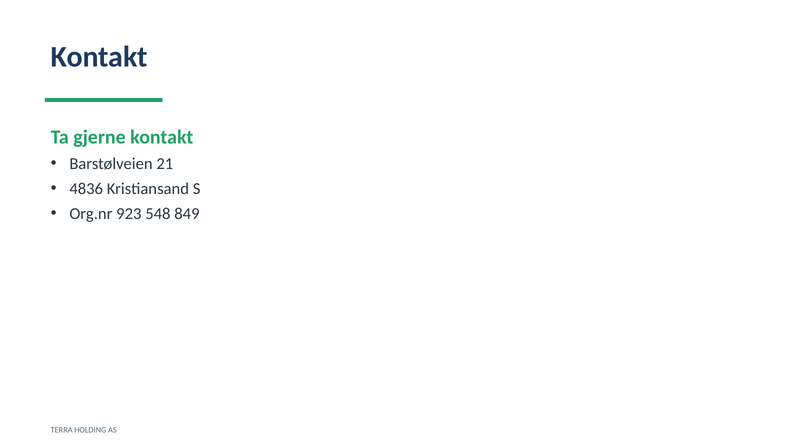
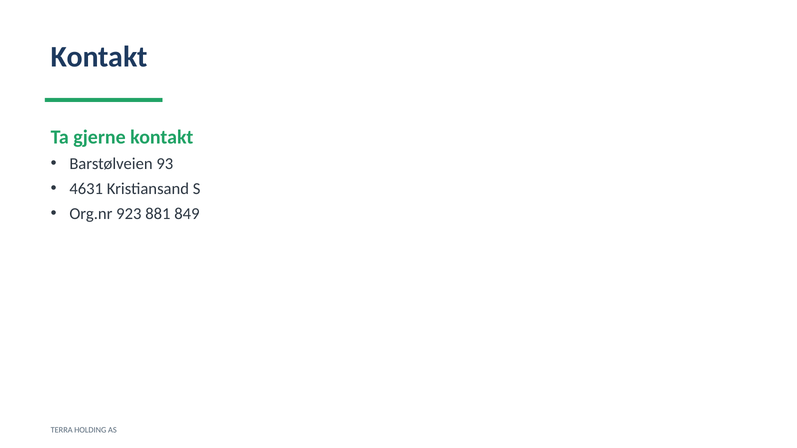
21: 21 -> 93
4836: 4836 -> 4631
548: 548 -> 881
